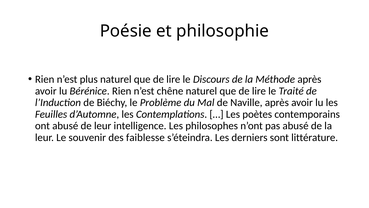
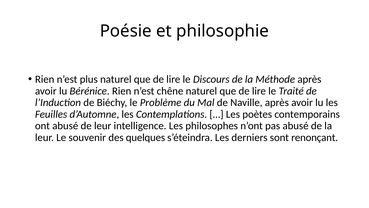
faiblesse: faiblesse -> quelques
littérature: littérature -> renonçant
